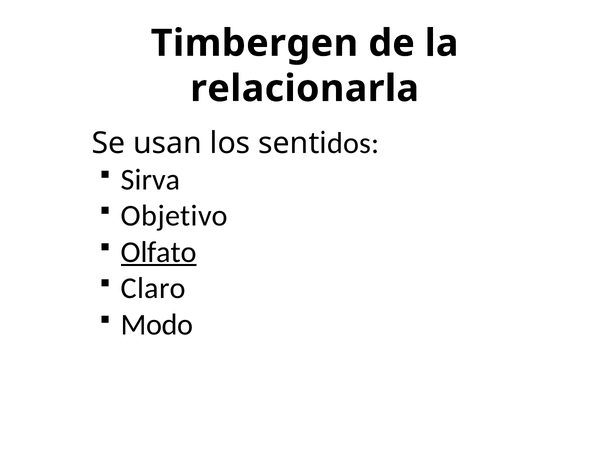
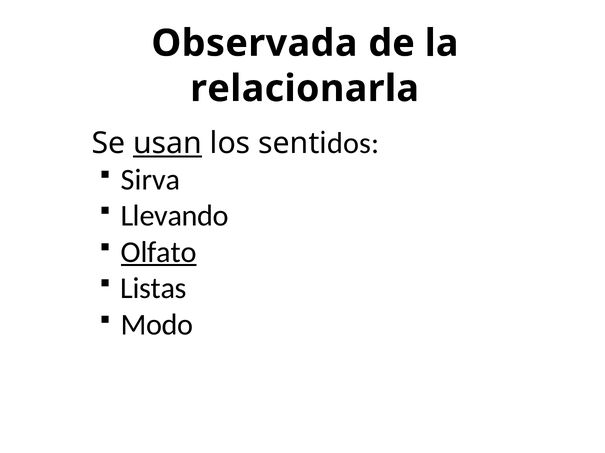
Timbergen: Timbergen -> Observada
usan underline: none -> present
Objetivo: Objetivo -> Llevando
Claro: Claro -> Listas
